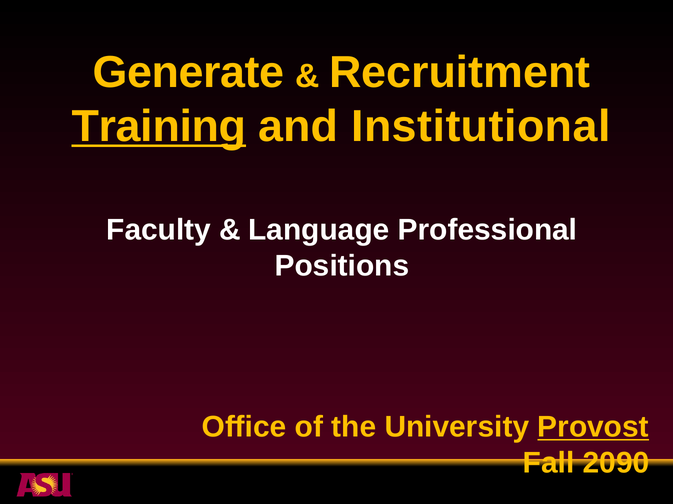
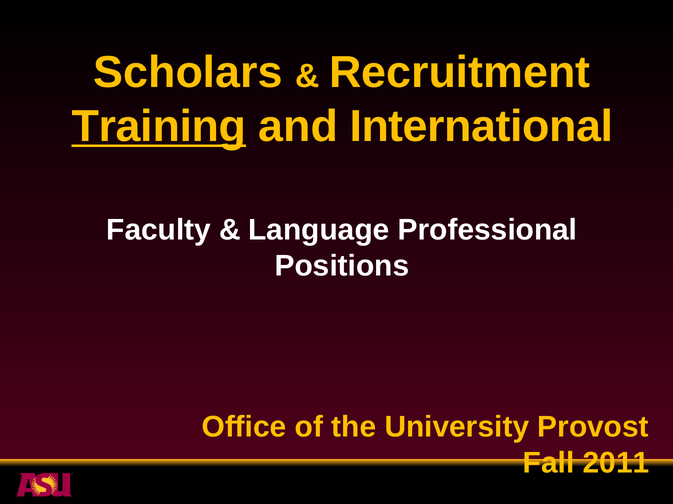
Generate: Generate -> Scholars
Institutional: Institutional -> International
Provost underline: present -> none
2090: 2090 -> 2011
